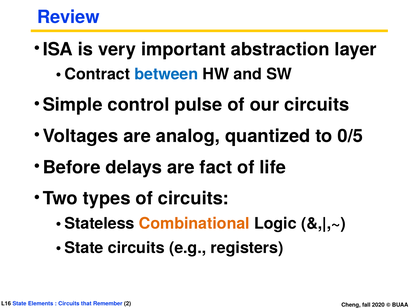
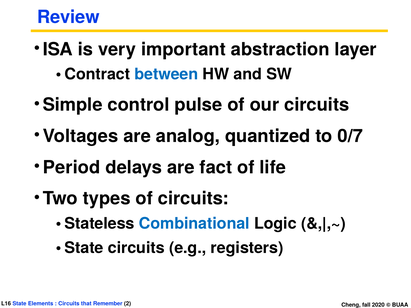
0/5: 0/5 -> 0/7
Before: Before -> Period
Combinational colour: orange -> blue
